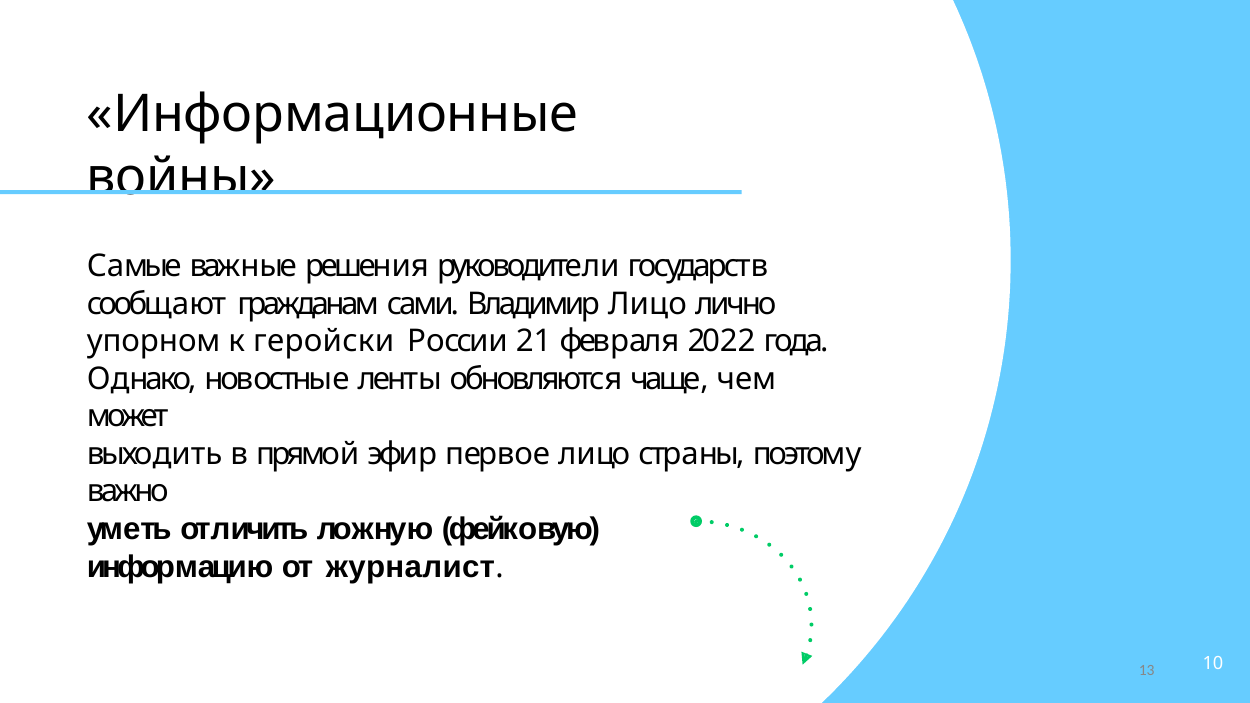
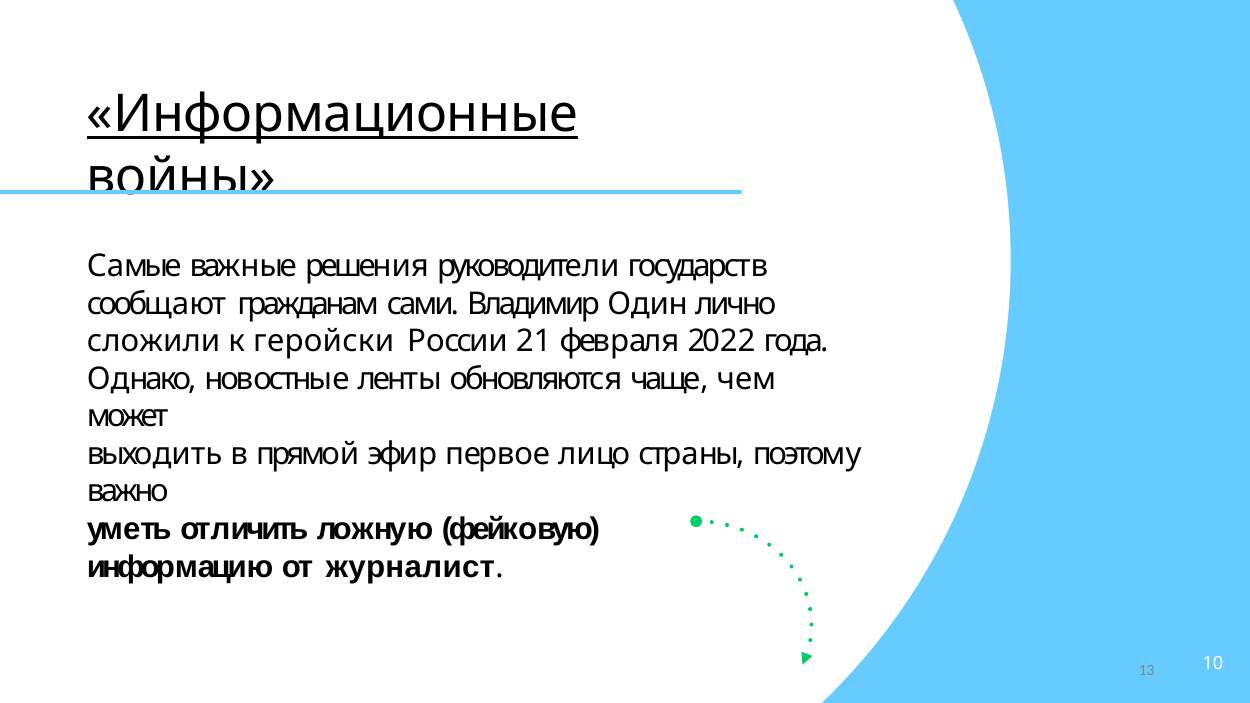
Информационные underline: none -> present
Владимир Лицо: Лицо -> Один
упорном: упорном -> сложили
